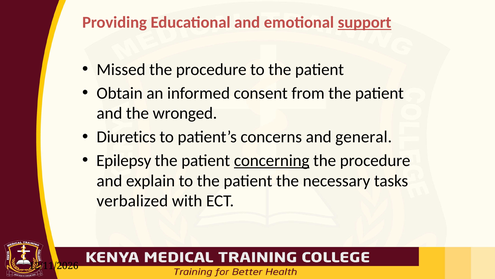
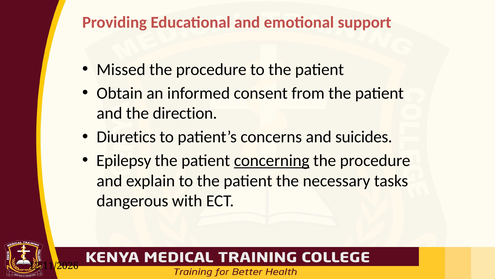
support underline: present -> none
wronged: wronged -> direction
general: general -> suicides
verbalized: verbalized -> dangerous
